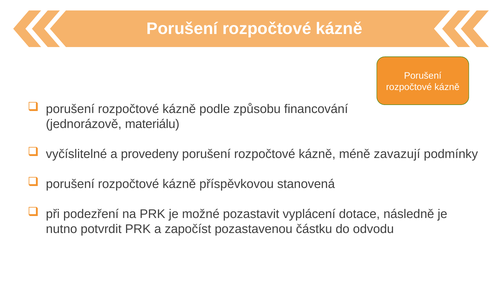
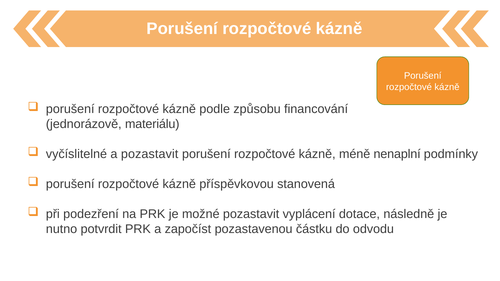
a provedeny: provedeny -> pozastavit
zavazují: zavazují -> nenaplní
